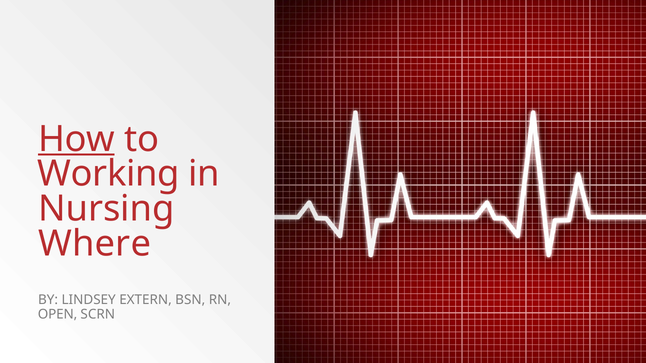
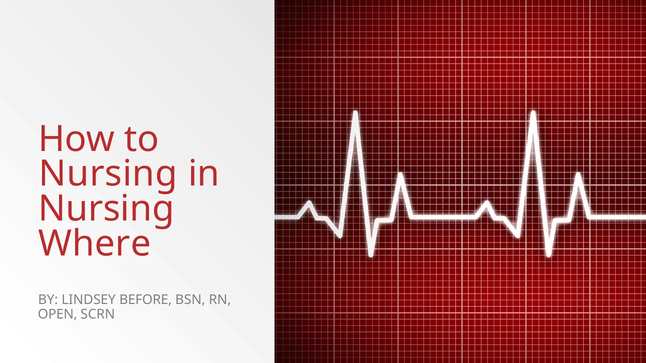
How underline: present -> none
Working at (108, 174): Working -> Nursing
EXTERN: EXTERN -> BEFORE
